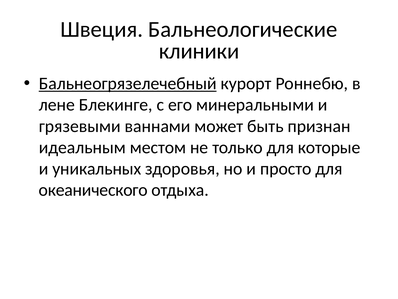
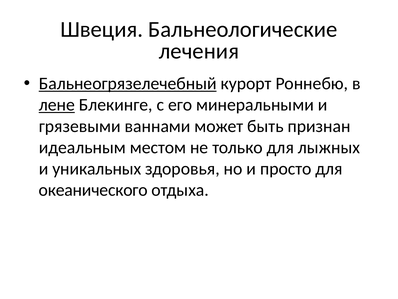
клиники: клиники -> лечения
лене underline: none -> present
которые: которые -> лыжных
